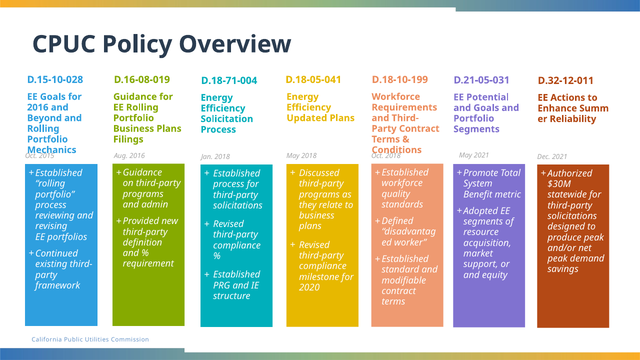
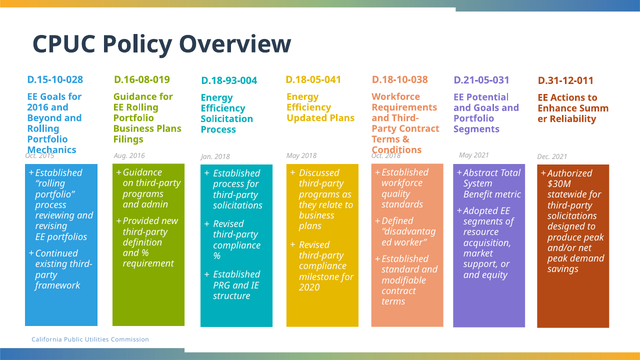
D.18-71-004: D.18-71-004 -> D.18-93-004
D.18-10-199: D.18-10-199 -> D.18-10-038
D.32-12-011: D.32-12-011 -> D.31-12-011
Promote: Promote -> Abstract
